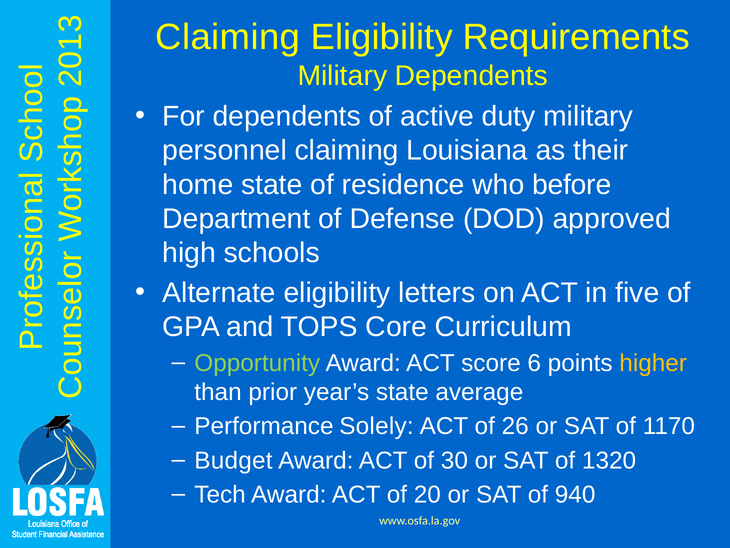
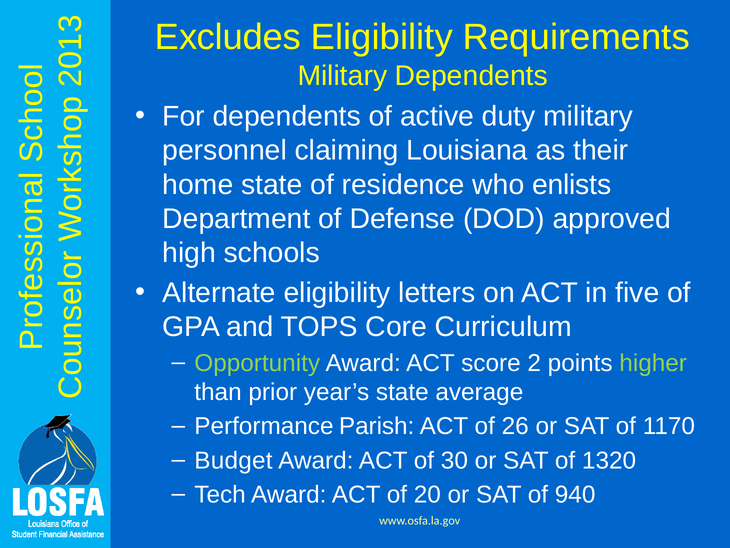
Claiming at (228, 37): Claiming -> Excludes
before: before -> enlists
score 6: 6 -> 2
higher colour: yellow -> light green
Solely: Solely -> Parish
